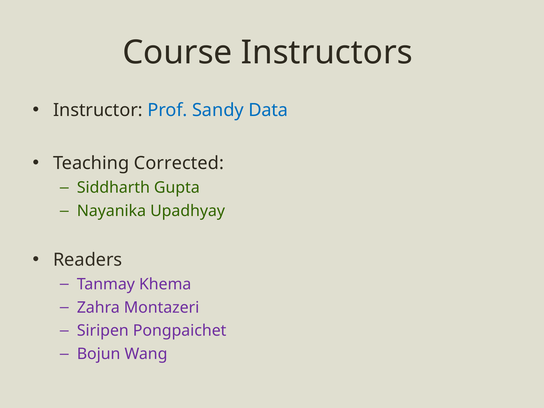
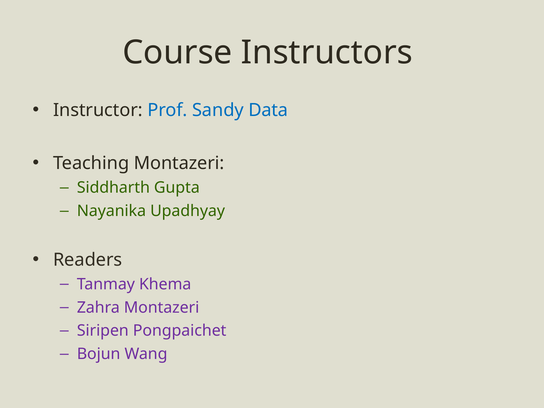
Teaching Corrected: Corrected -> Montazeri
